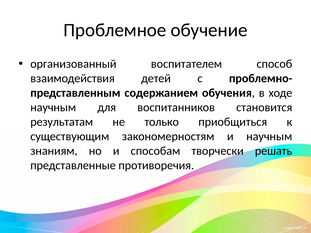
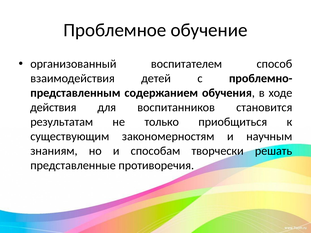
научным at (53, 108): научным -> действия
